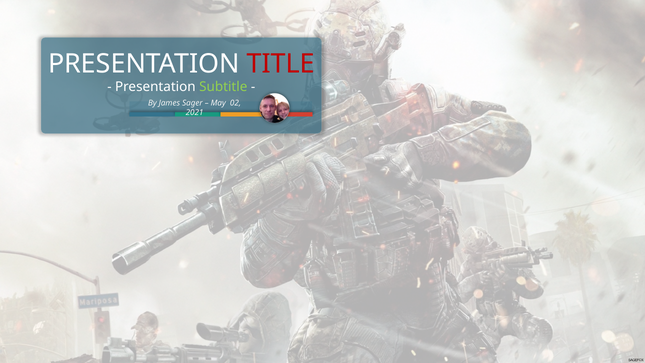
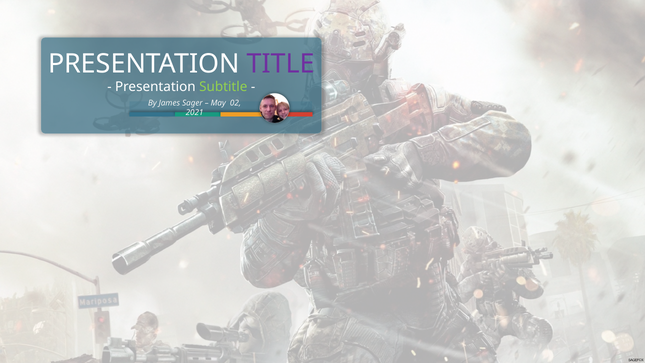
TITLE colour: red -> purple
